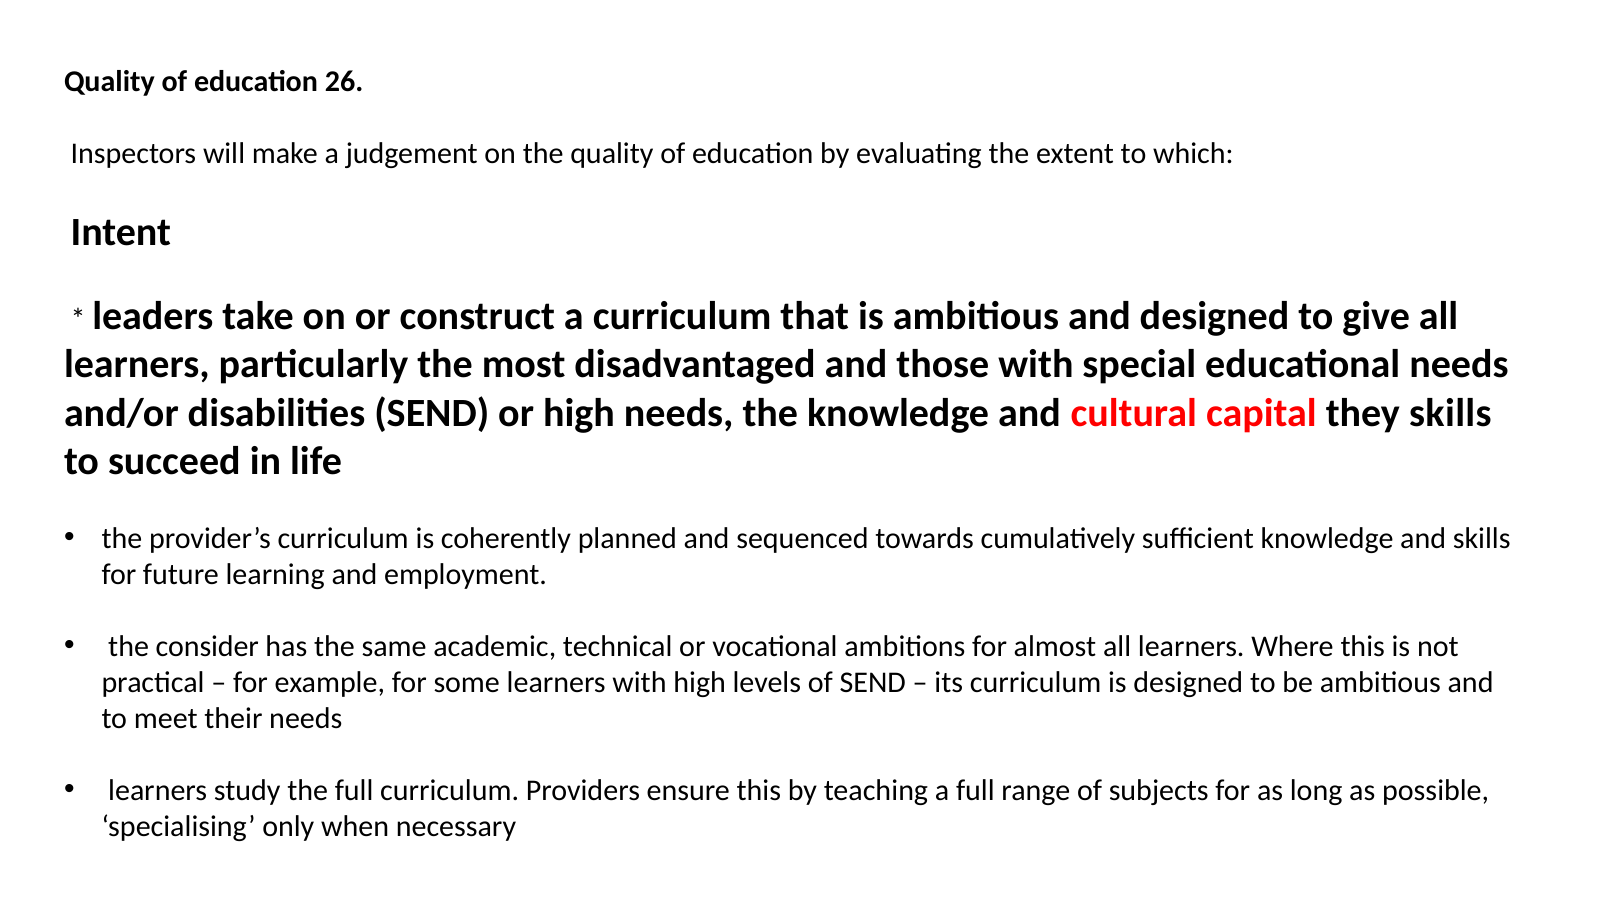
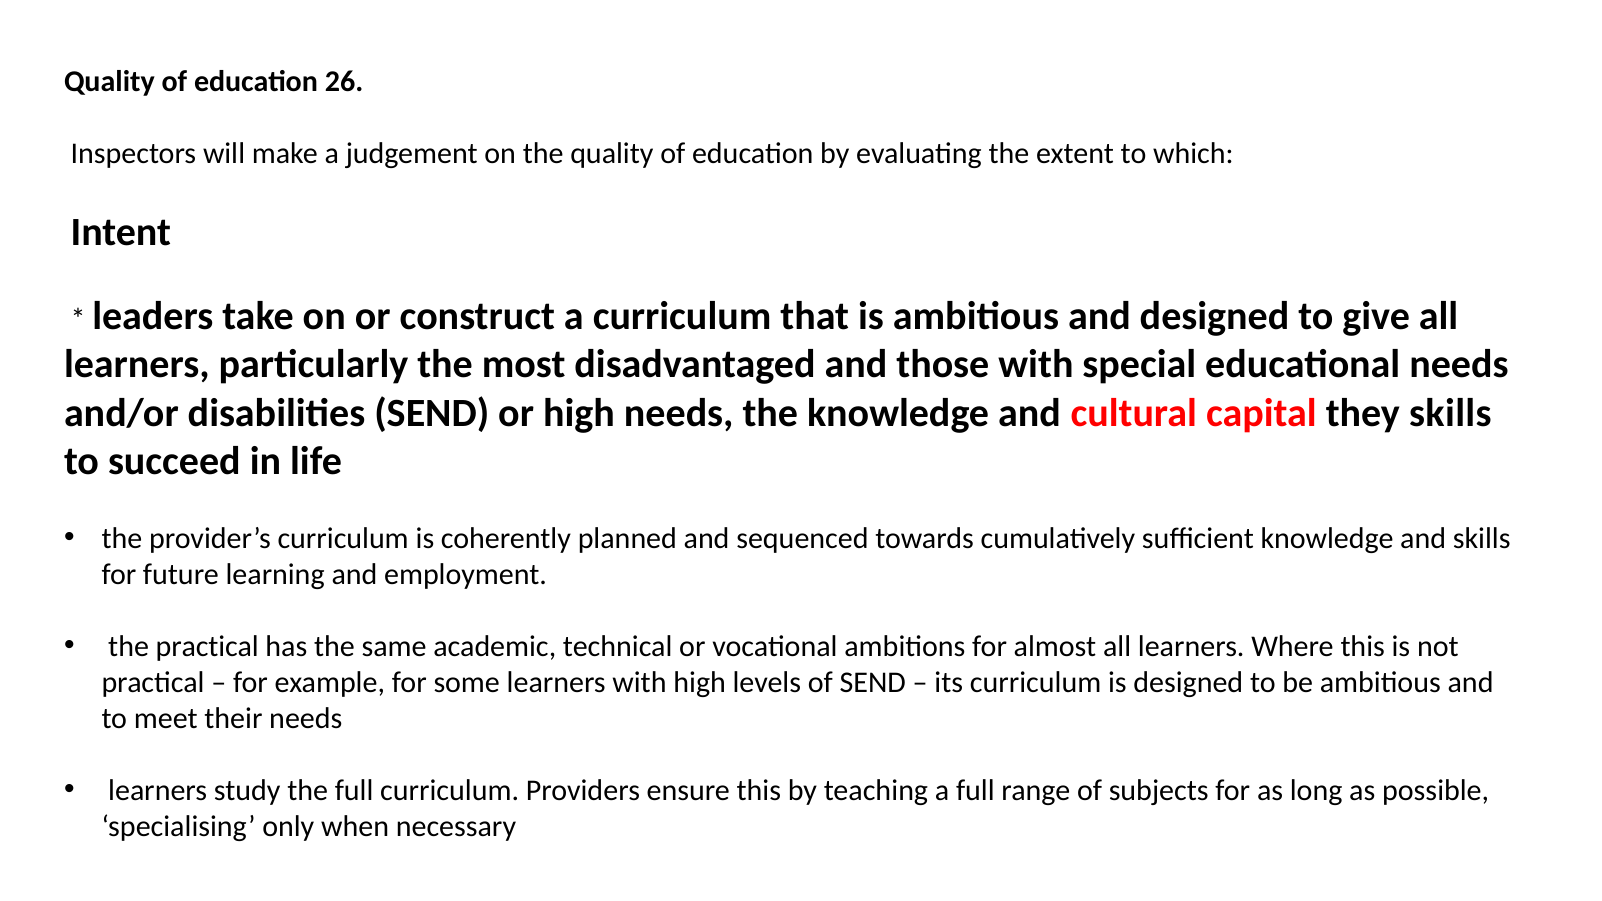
the consider: consider -> practical
